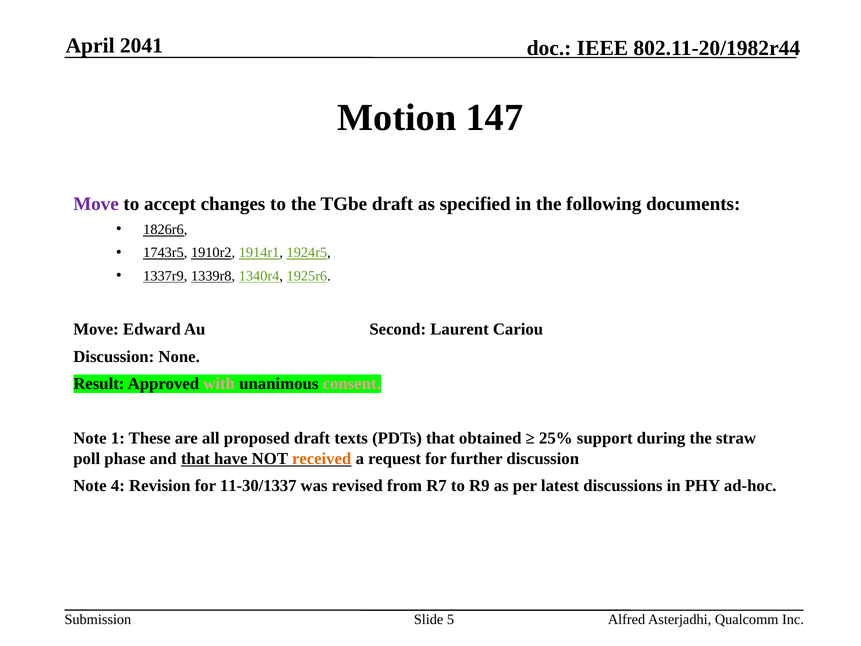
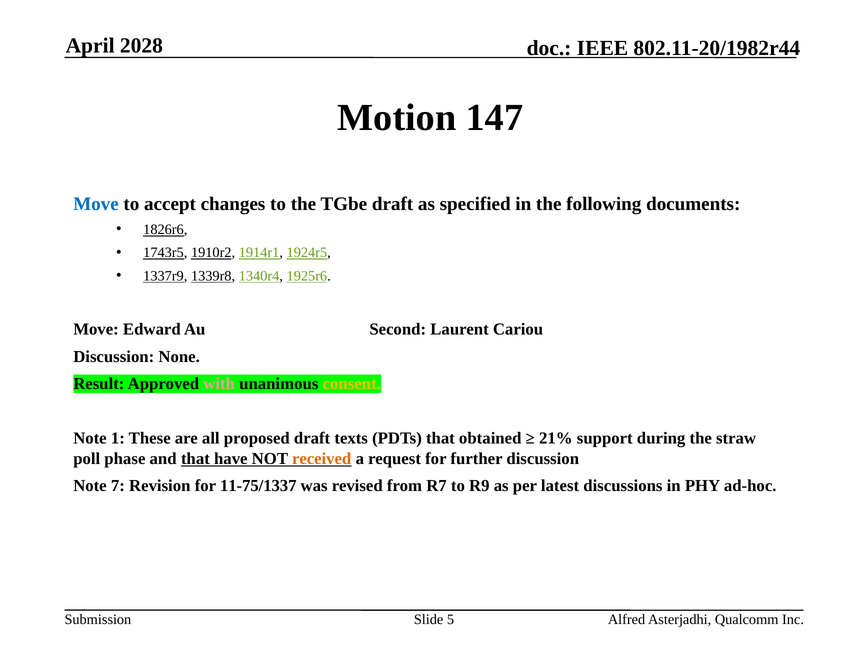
2041: 2041 -> 2028
Move at (96, 204) colour: purple -> blue
consent colour: pink -> yellow
25%: 25% -> 21%
4: 4 -> 7
11-30/1337: 11-30/1337 -> 11-75/1337
